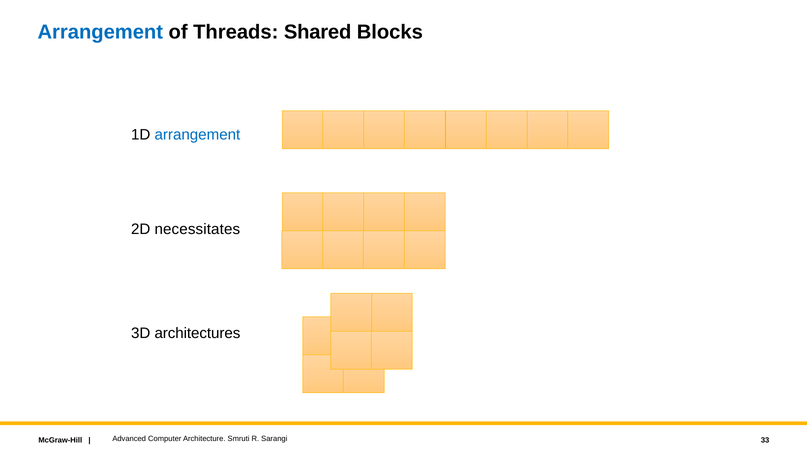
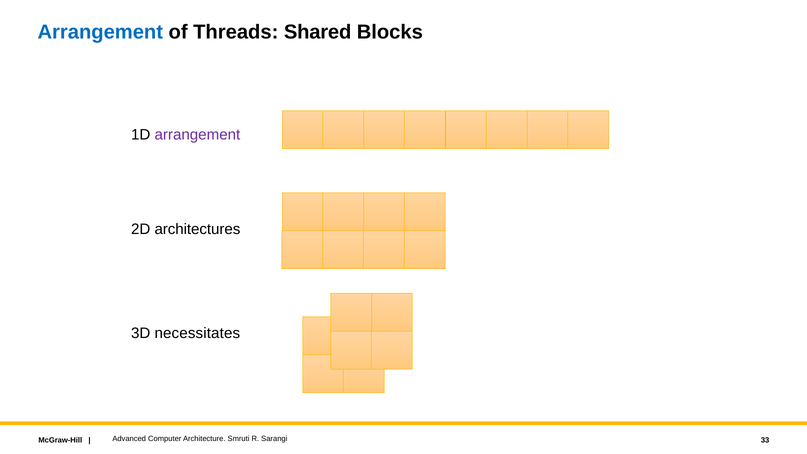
arrangement at (197, 134) colour: blue -> purple
necessitates: necessitates -> architectures
architectures: architectures -> necessitates
